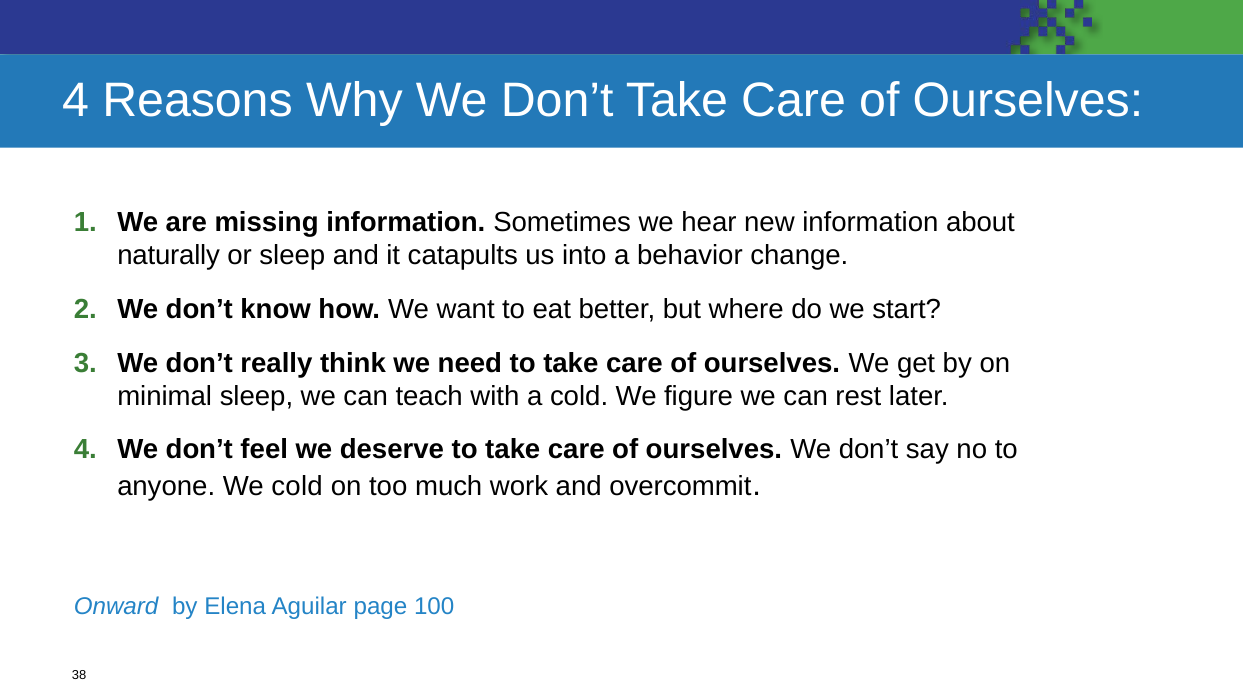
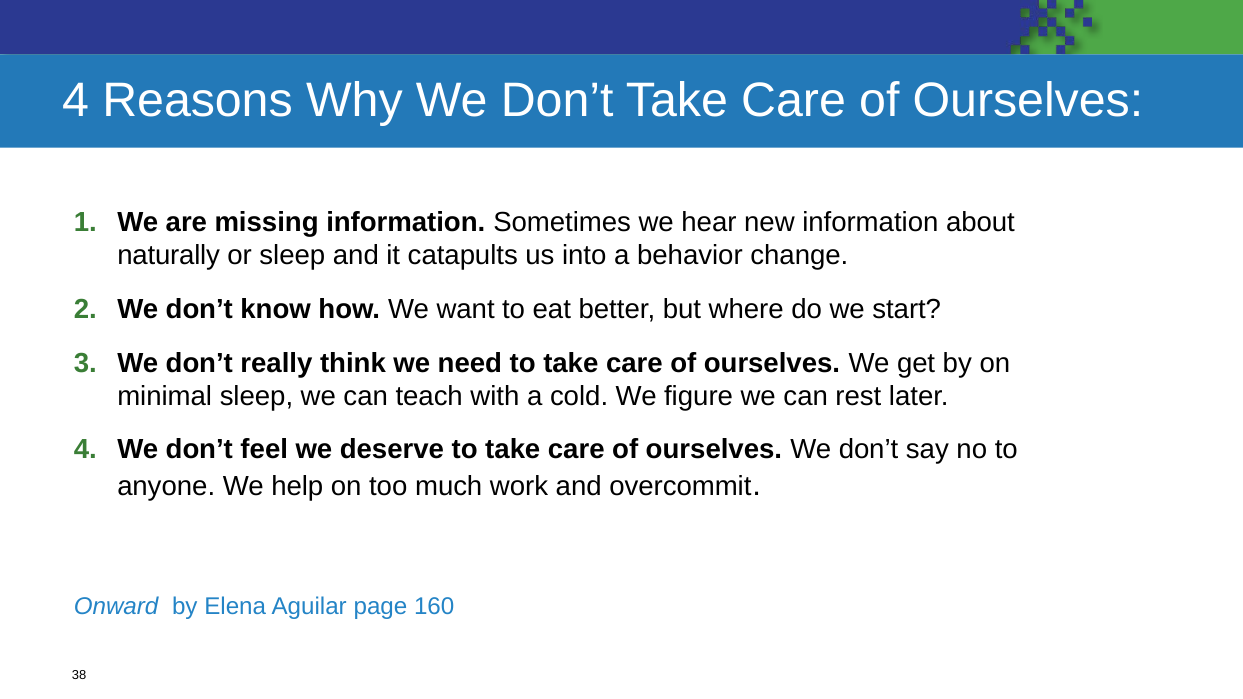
We cold: cold -> help
100: 100 -> 160
